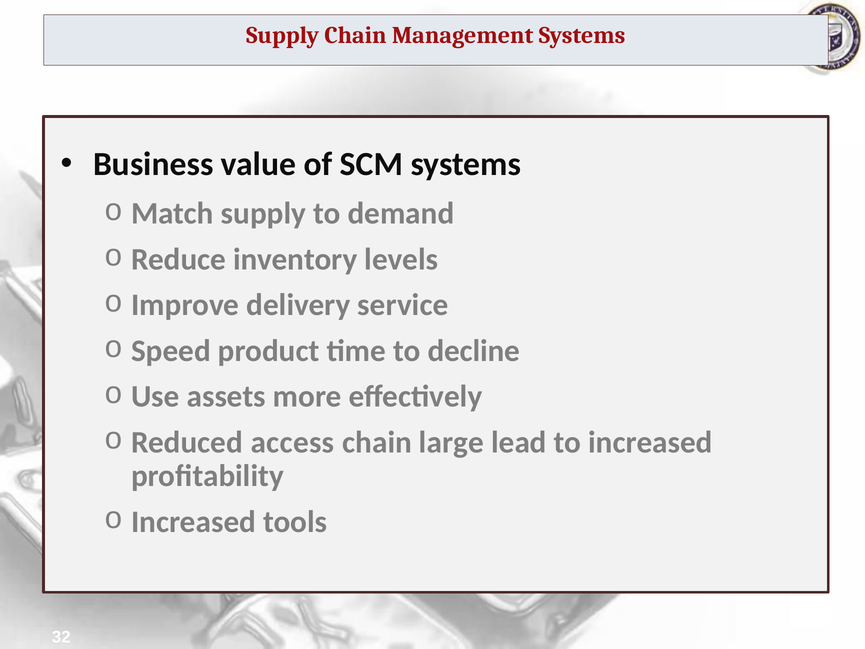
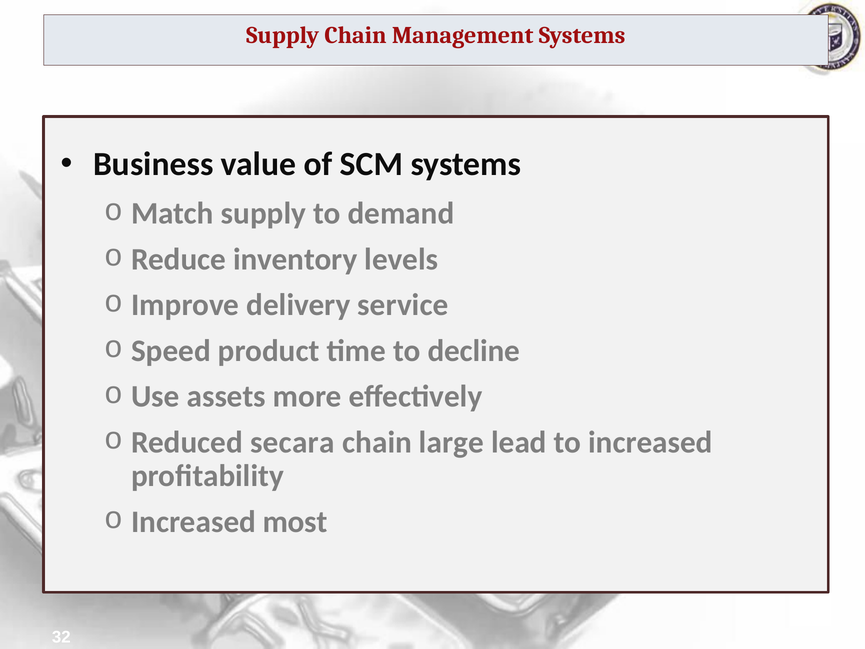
access: access -> secara
tools: tools -> most
